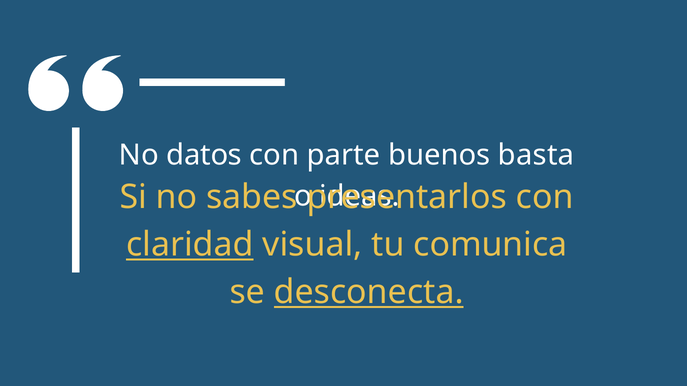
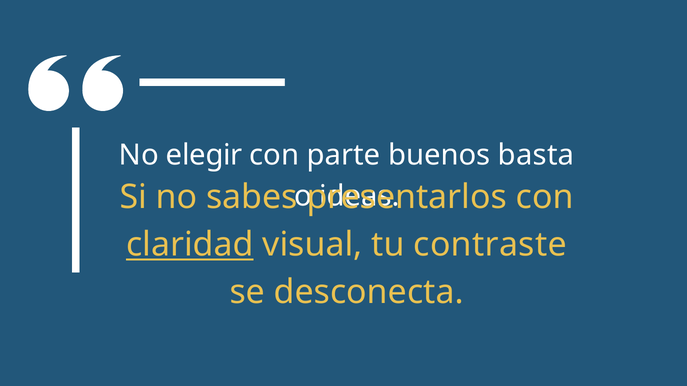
datos: datos -> elegir
comunica: comunica -> contraste
desconecta underline: present -> none
